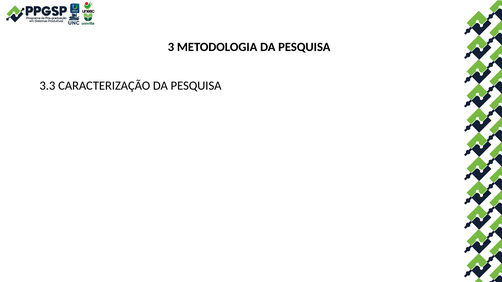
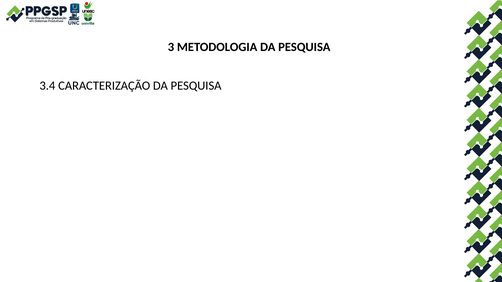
3.3: 3.3 -> 3.4
